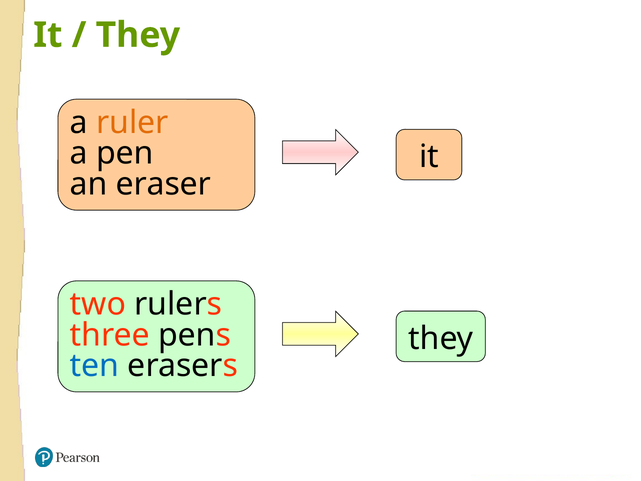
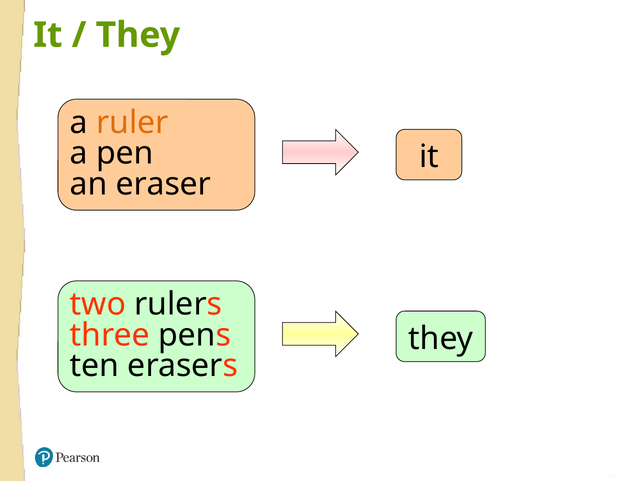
ten colour: blue -> black
